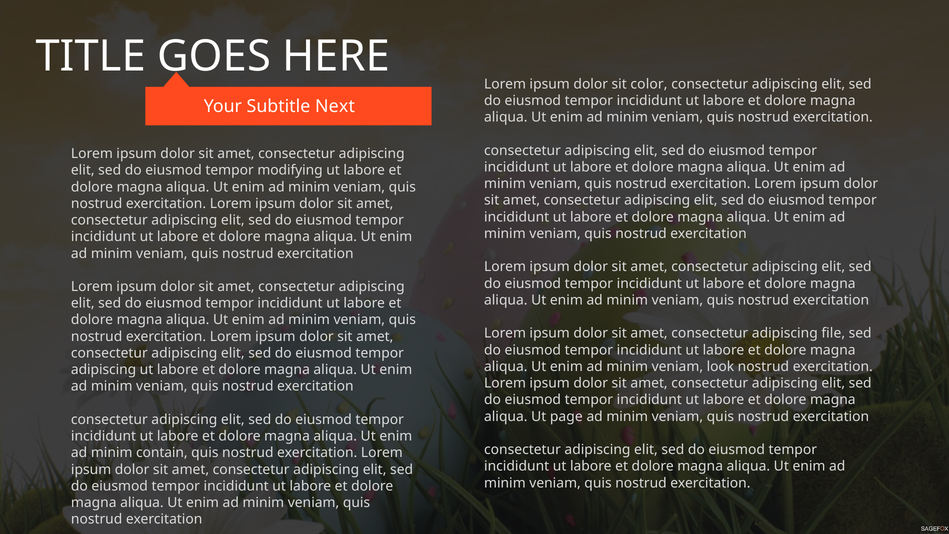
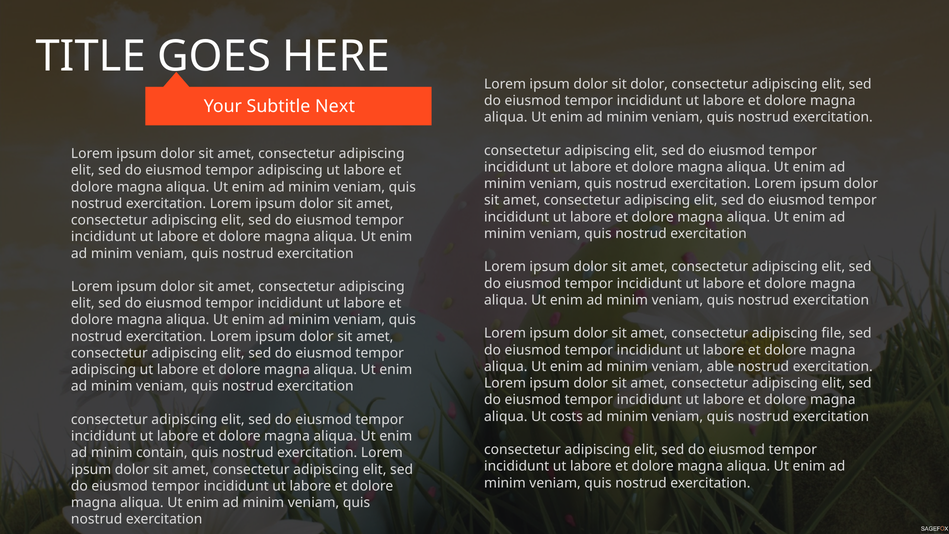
sit color: color -> dolor
modifying at (290, 170): modifying -> adipiscing
look: look -> able
page: page -> costs
